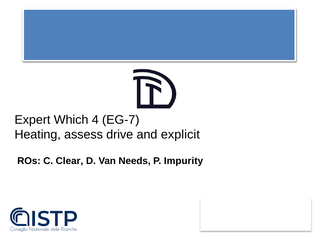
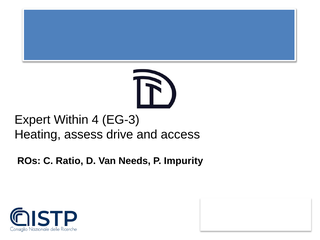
Which: Which -> Within
EG-7: EG-7 -> EG-3
explicit: explicit -> access
Clear: Clear -> Ratio
